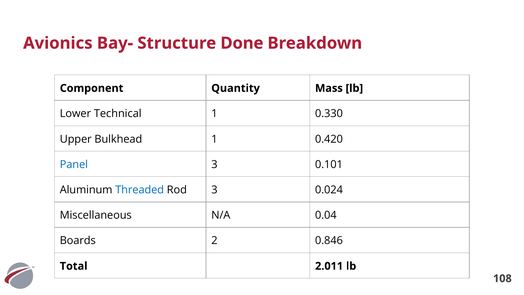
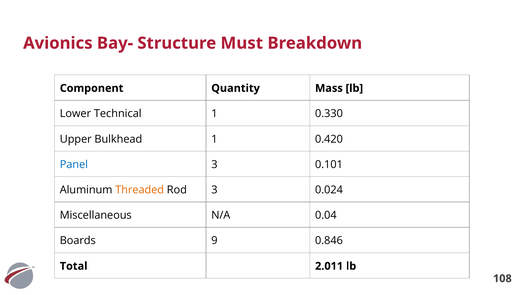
Done: Done -> Must
Threaded colour: blue -> orange
2: 2 -> 9
